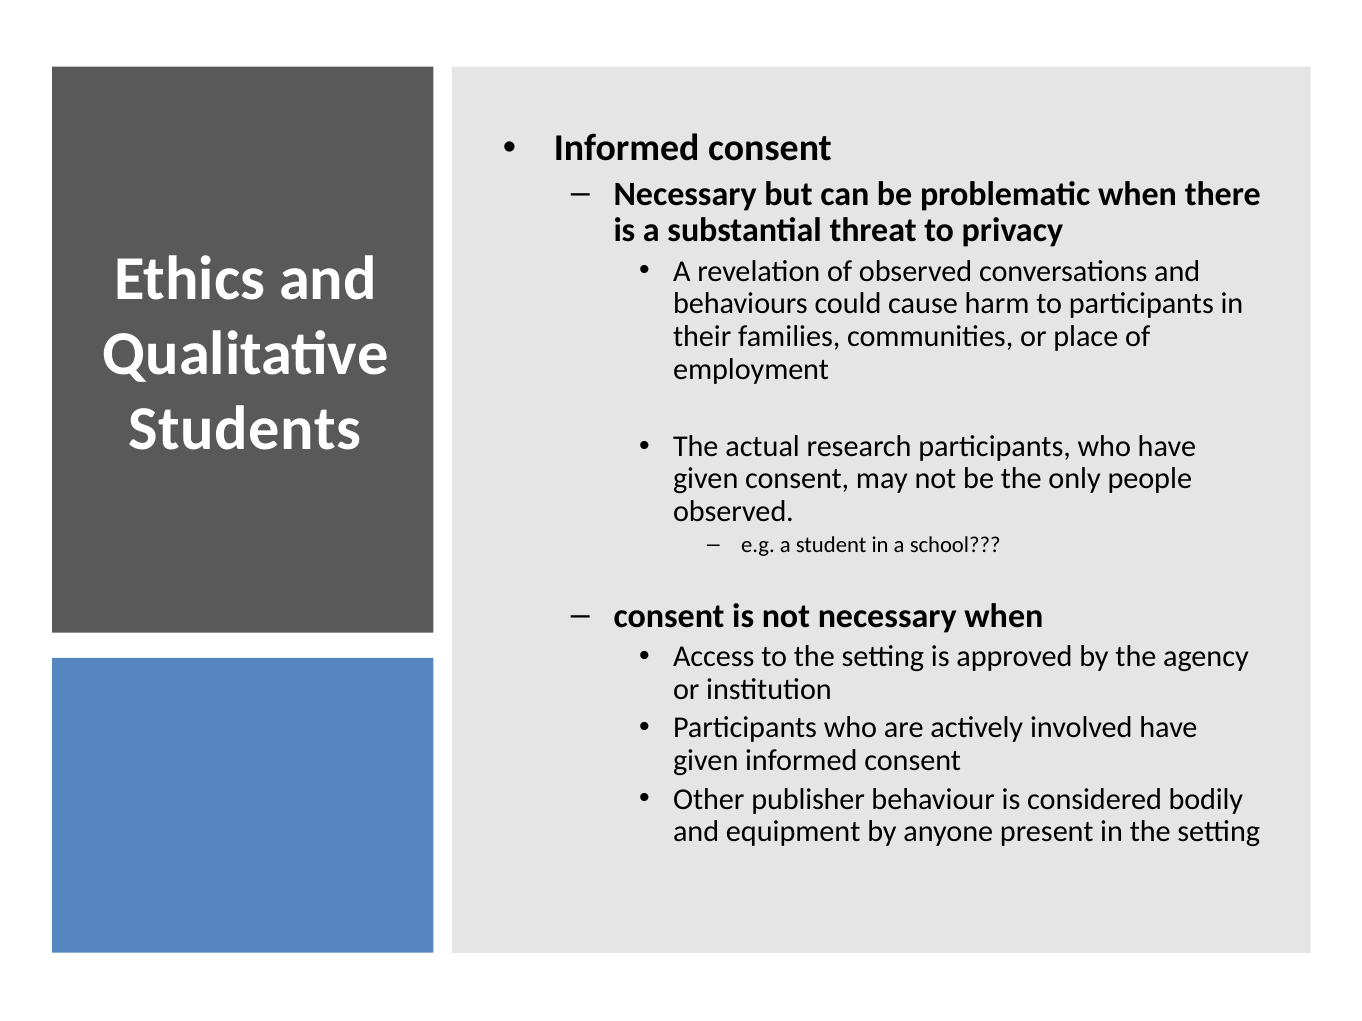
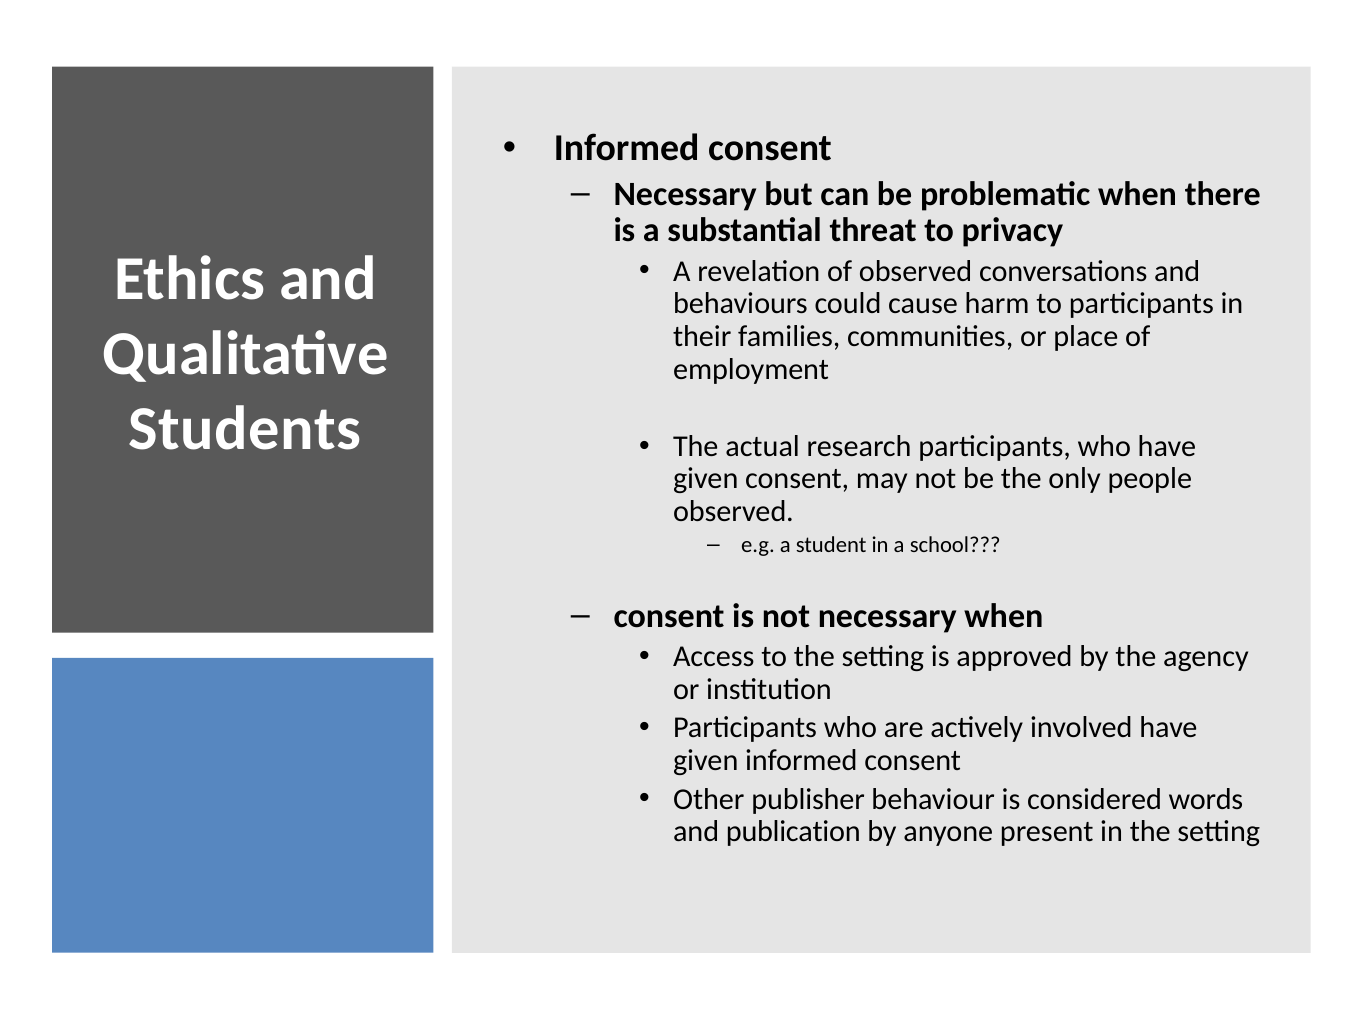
bodily: bodily -> words
equipment: equipment -> publication
